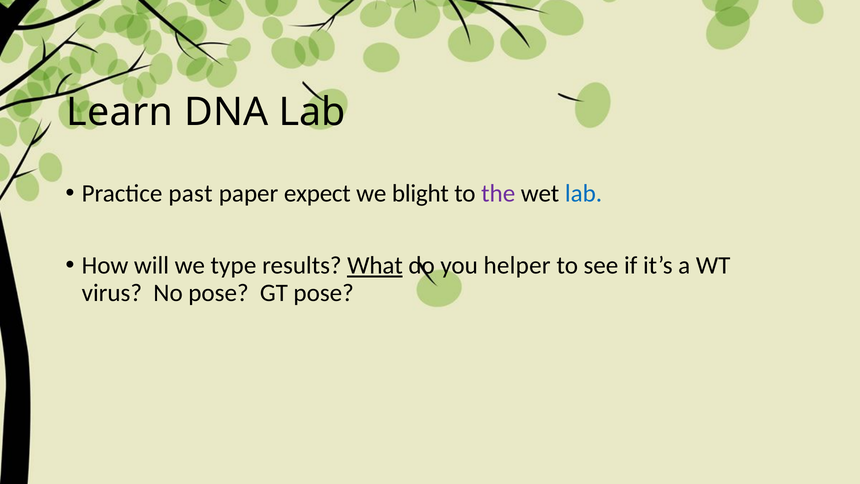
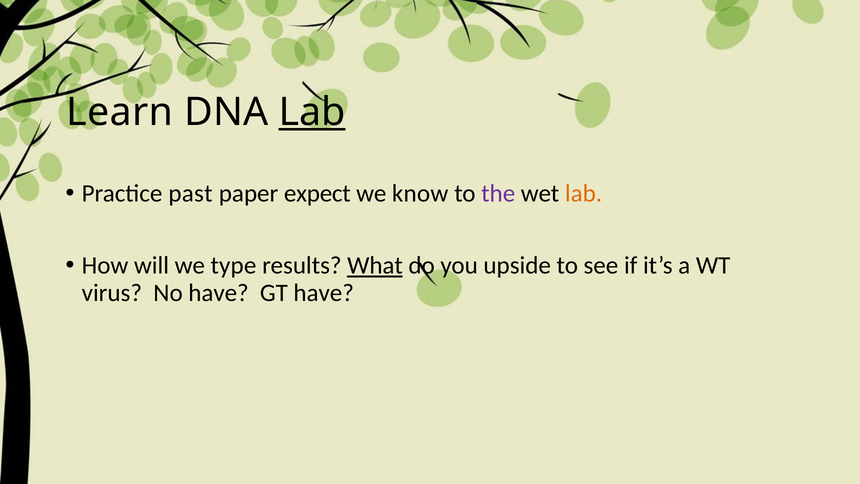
Lab at (312, 112) underline: none -> present
blight: blight -> know
lab at (584, 193) colour: blue -> orange
helper: helper -> upside
No pose: pose -> have
GT pose: pose -> have
